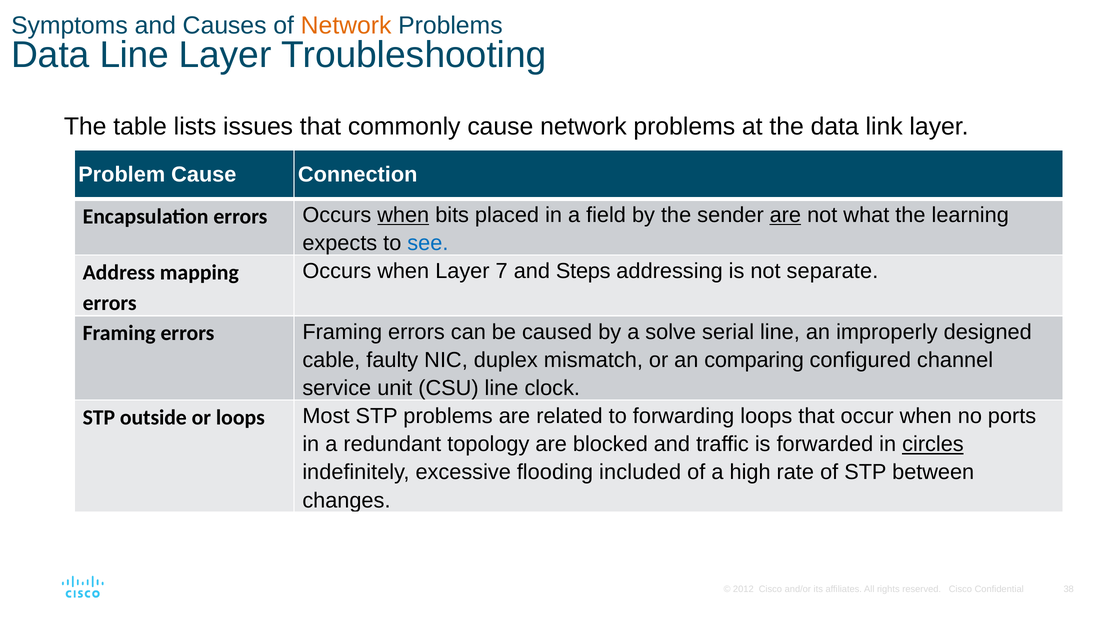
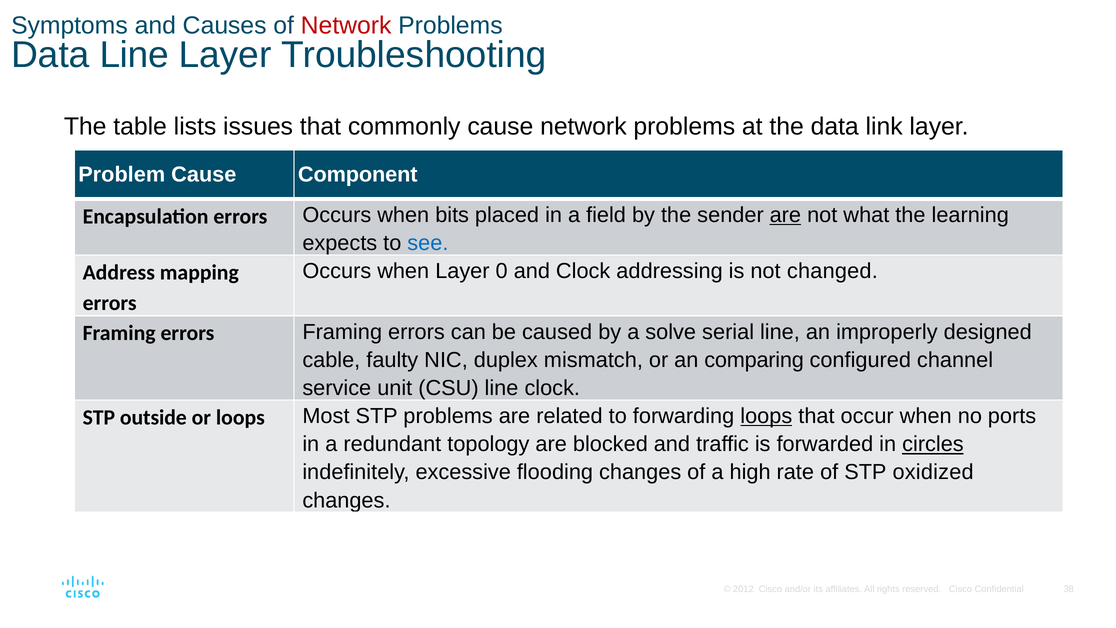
Network at (346, 26) colour: orange -> red
Connection: Connection -> Component
when at (403, 215) underline: present -> none
7: 7 -> 0
and Steps: Steps -> Clock
separate: separate -> changed
loops at (766, 416) underline: none -> present
flooding included: included -> changes
between: between -> oxidized
